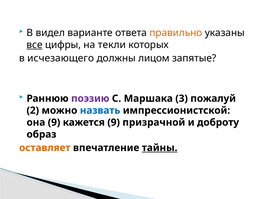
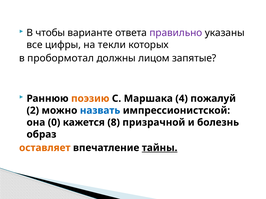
видел: видел -> чтобы
правильно colour: orange -> purple
все underline: present -> none
исчезающего: исчезающего -> пробормотал
поэзию colour: purple -> orange
3: 3 -> 4
она 9: 9 -> 0
кажется 9: 9 -> 8
доброту: доброту -> болезнь
